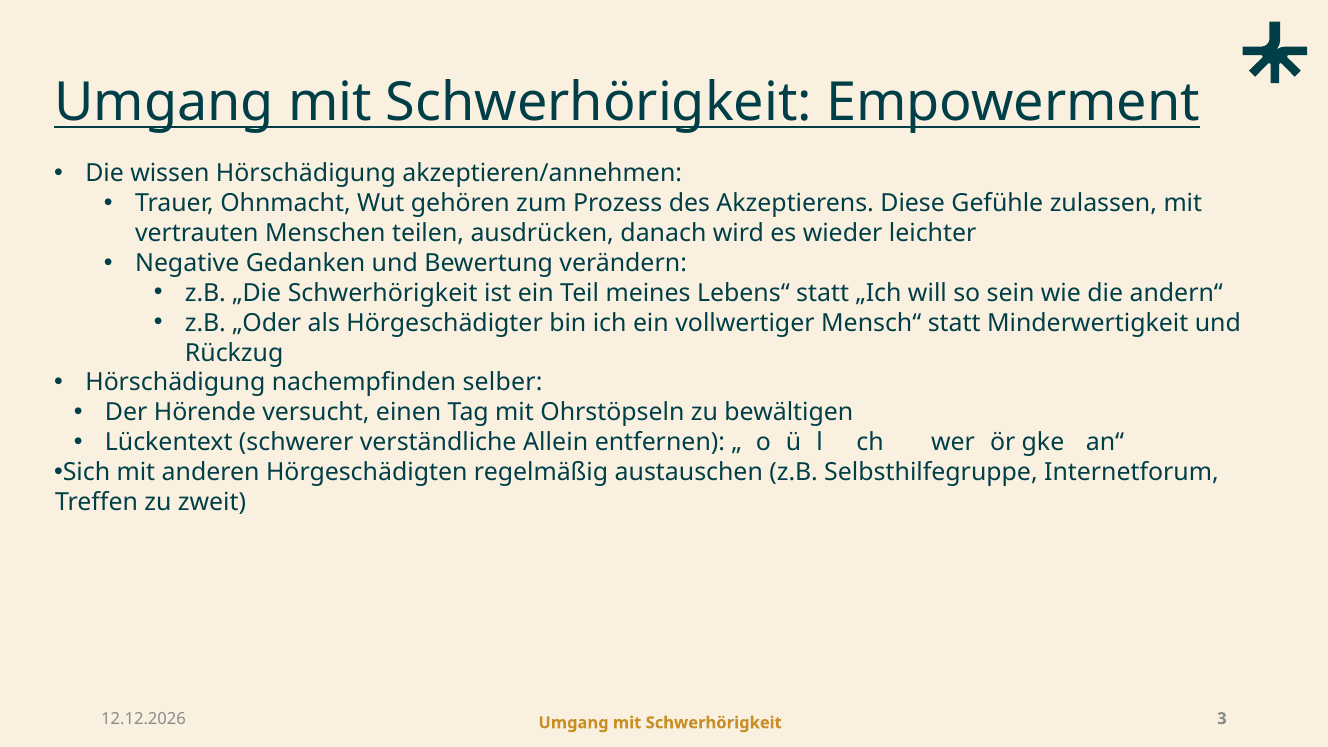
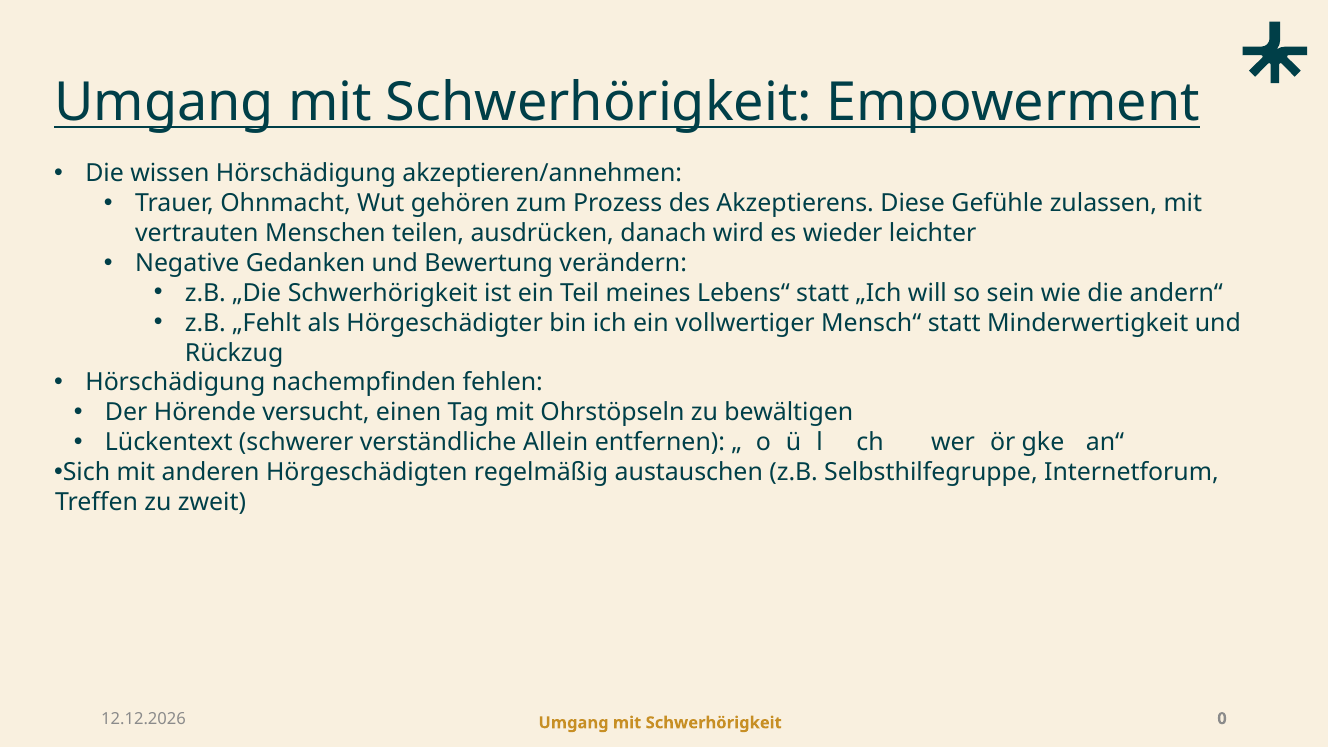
„Oder: „Oder -> „Fehlt
selber: selber -> fehlen
3: 3 -> 0
